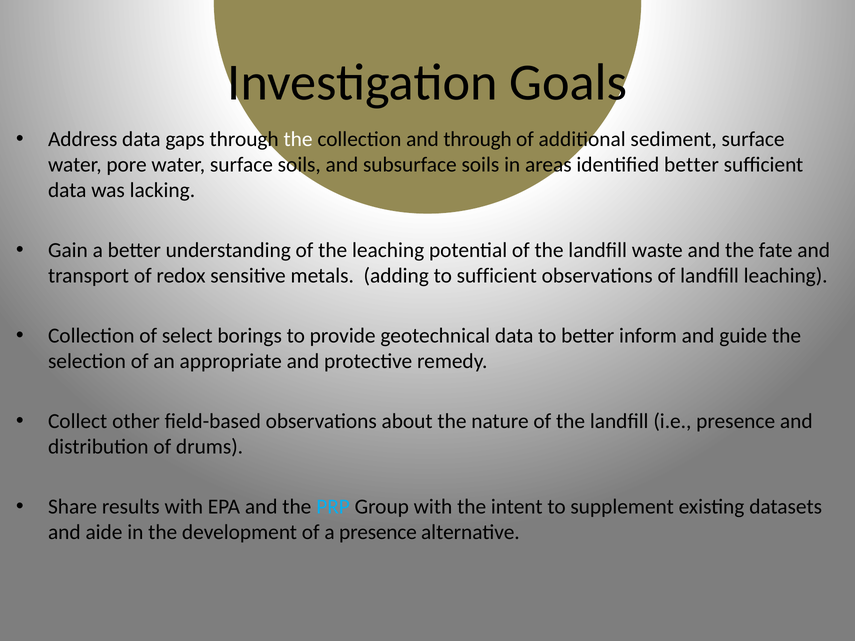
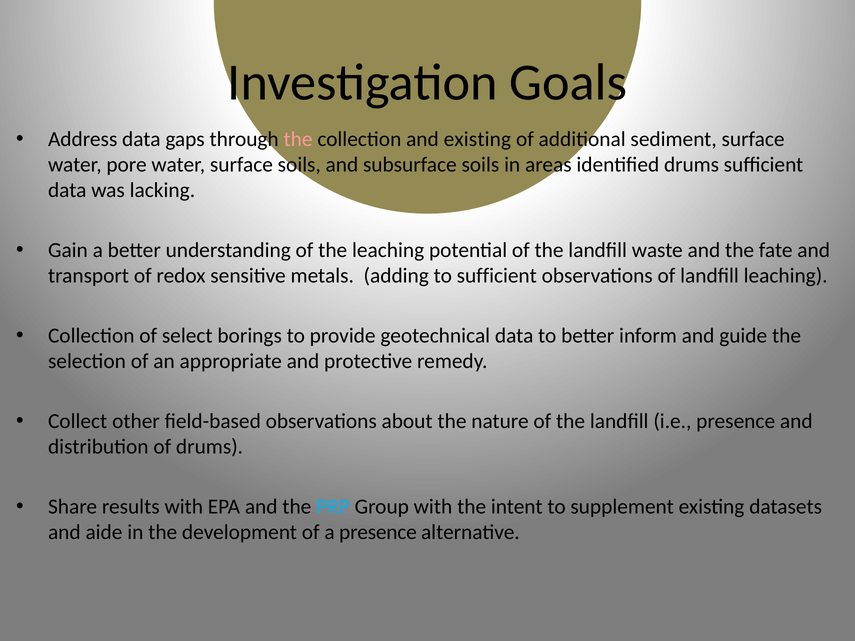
the at (298, 139) colour: white -> pink
and through: through -> existing
identified better: better -> drums
